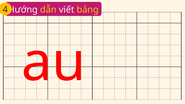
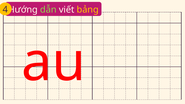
dẫn colour: yellow -> light green
